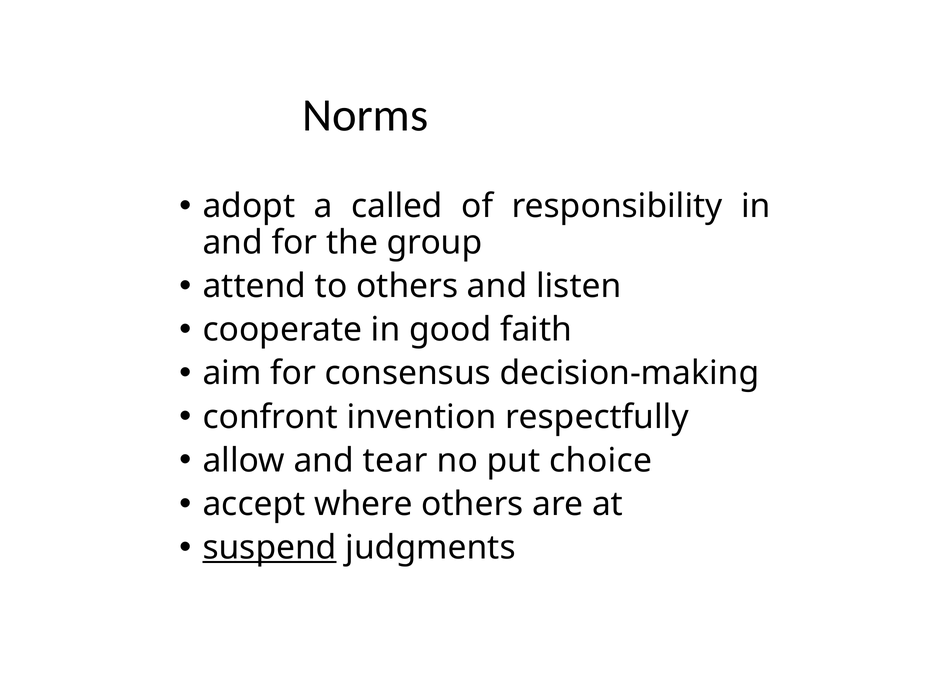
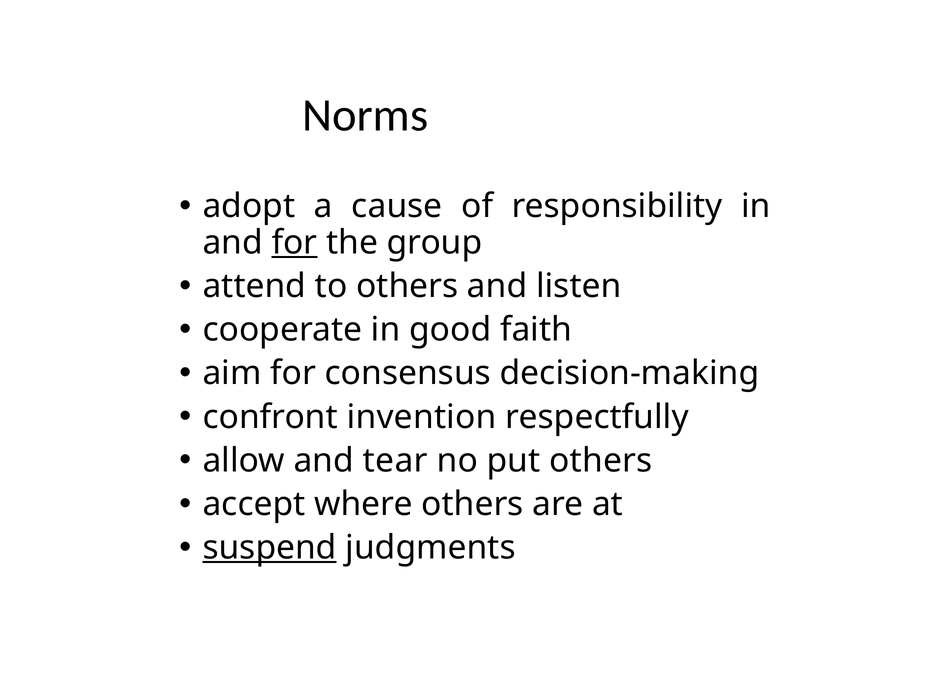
called: called -> cause
for at (294, 242) underline: none -> present
put choice: choice -> others
